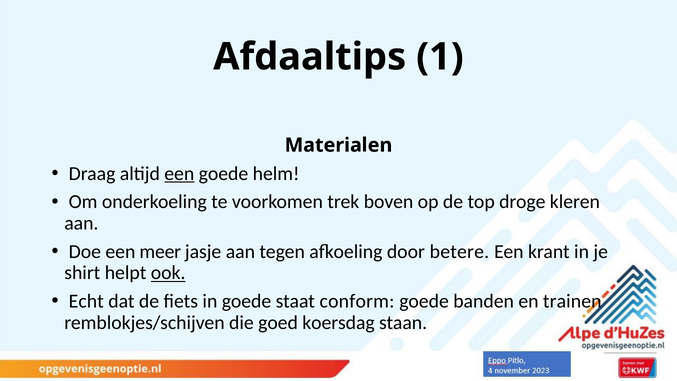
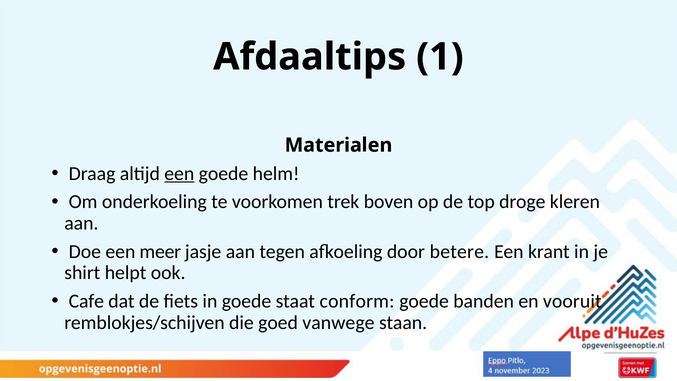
ook underline: present -> none
Echt: Echt -> Cafe
trainen: trainen -> vooruit
koersdag: koersdag -> vanwege
